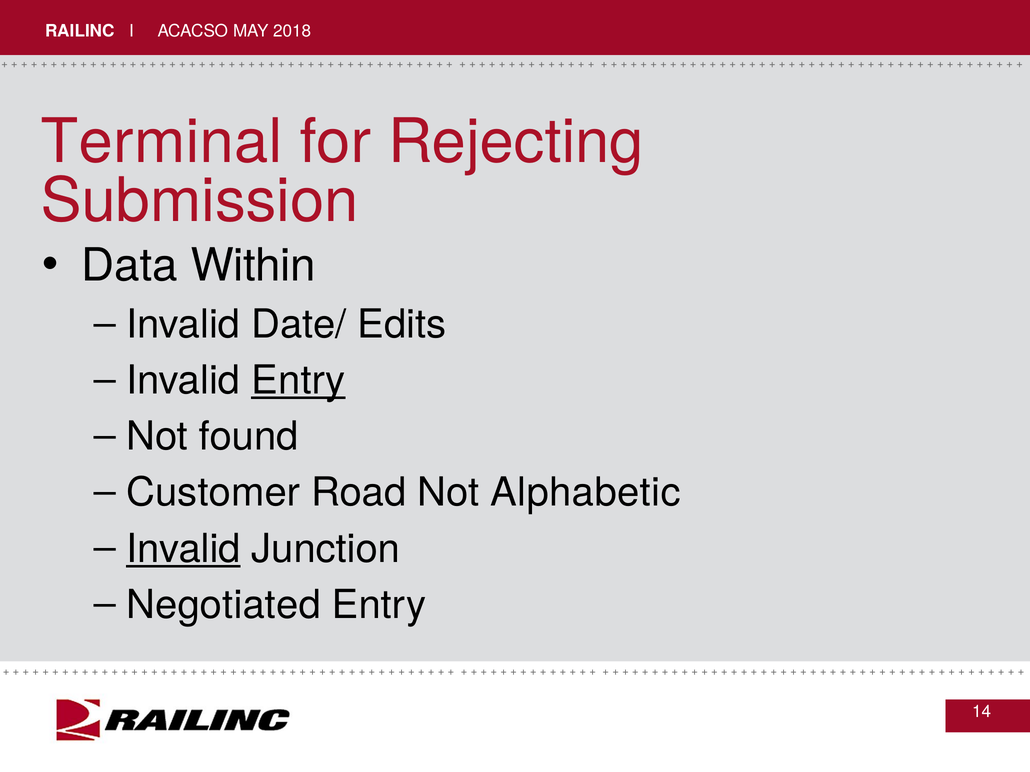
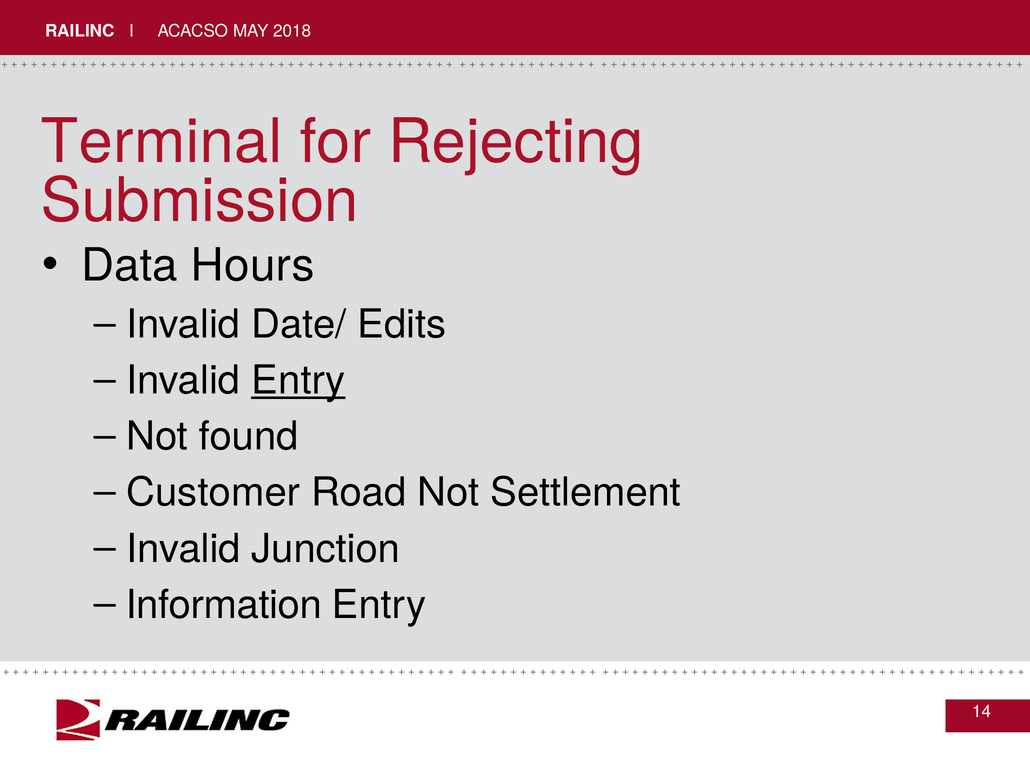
Within: Within -> Hours
Alphabetic: Alphabetic -> Settlement
Invalid at (183, 549) underline: present -> none
Negotiated: Negotiated -> Information
